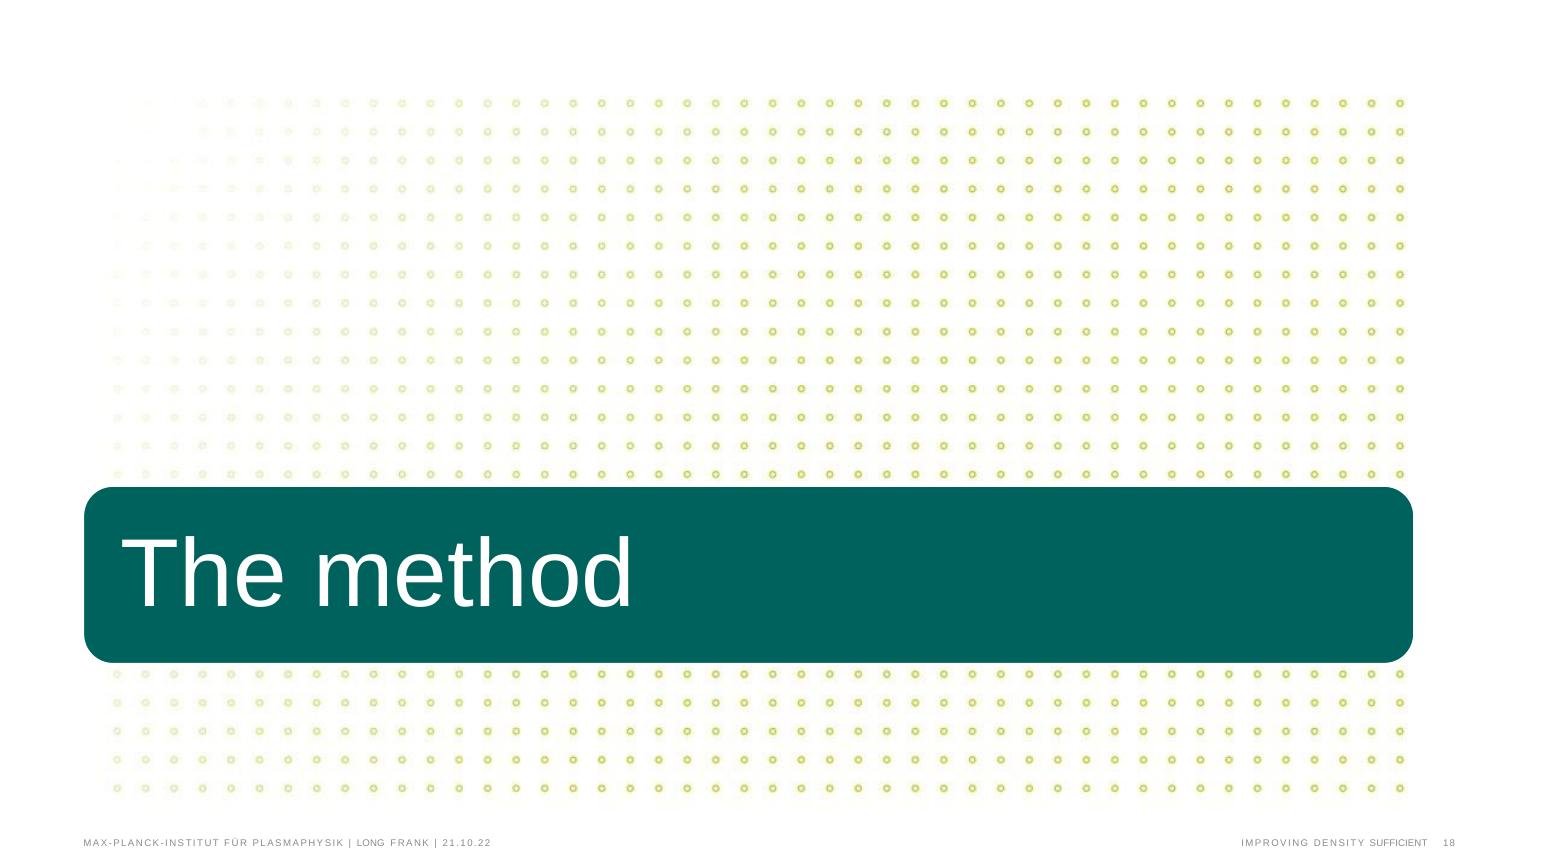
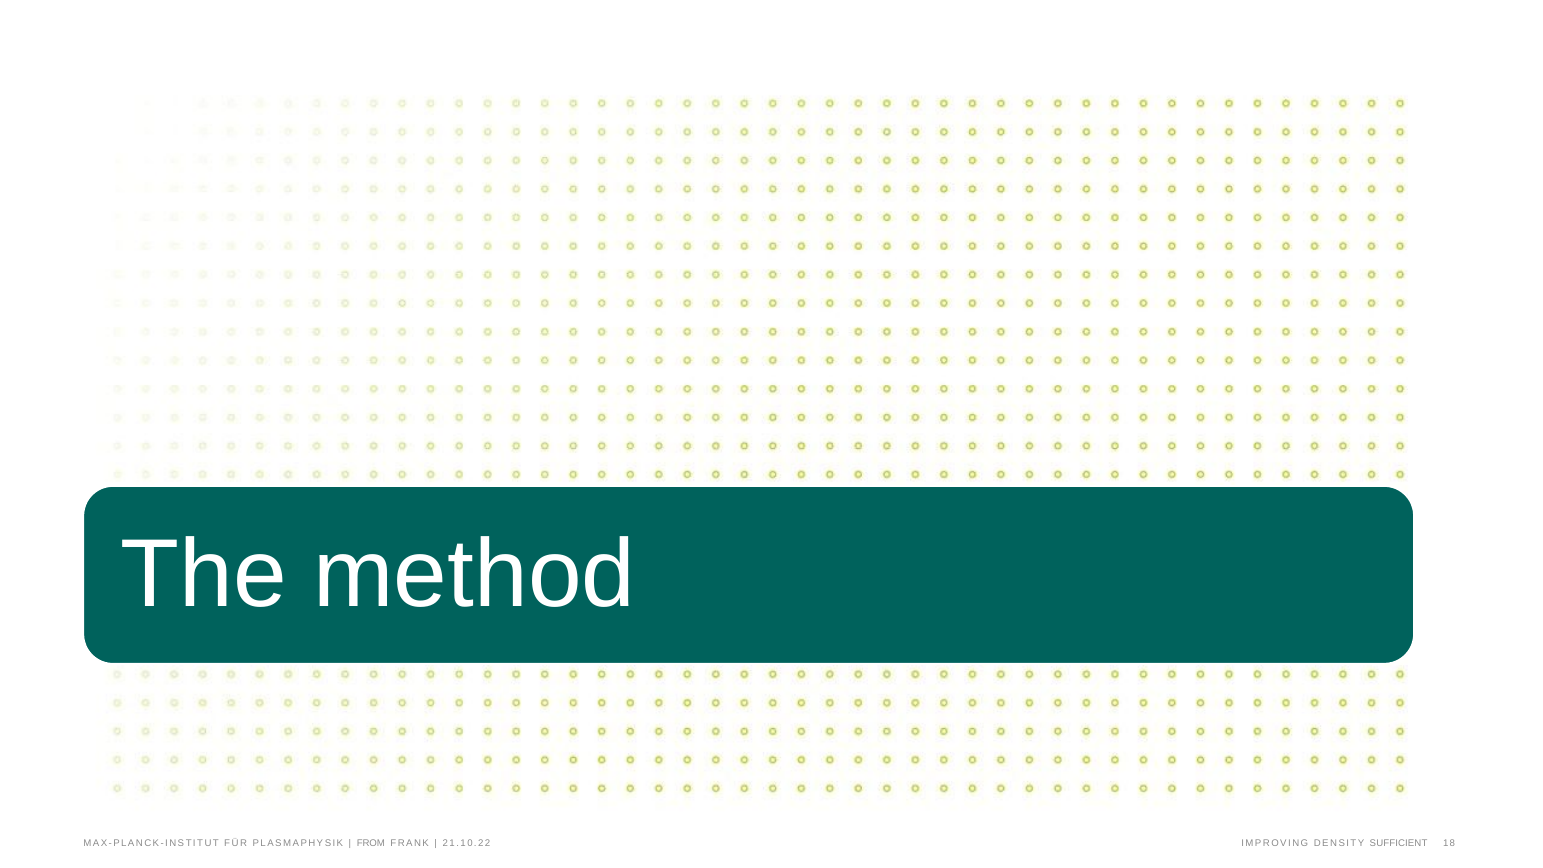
LONG: LONG -> FROM
